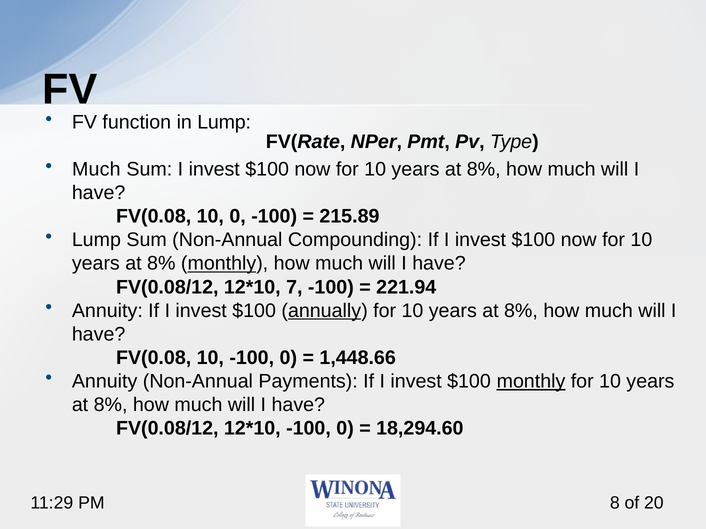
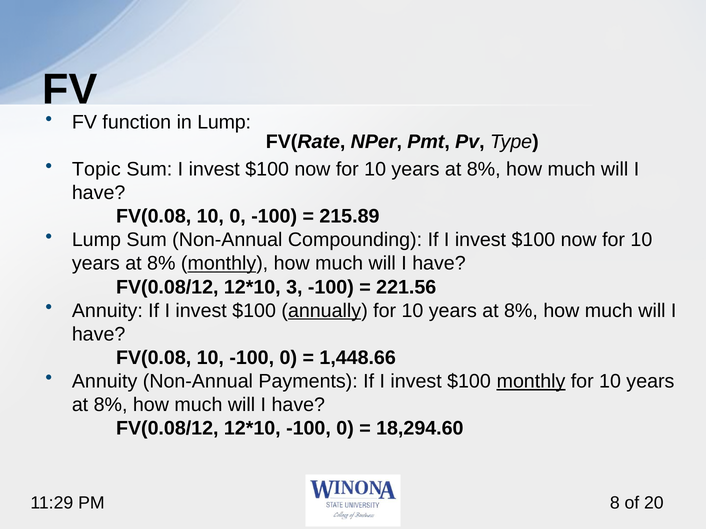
Much at (96, 170): Much -> Topic
7: 7 -> 3
221.94: 221.94 -> 221.56
